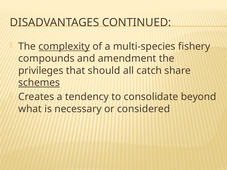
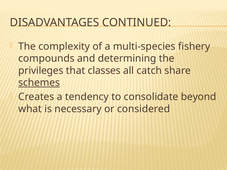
complexity underline: present -> none
amendment: amendment -> determining
should: should -> classes
